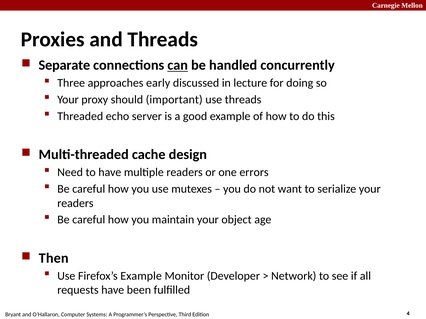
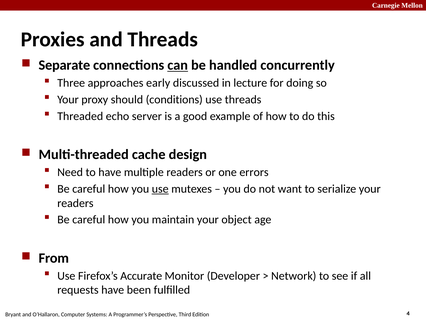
important: important -> conditions
use at (160, 189) underline: none -> present
Then: Then -> From
Firefox’s Example: Example -> Accurate
